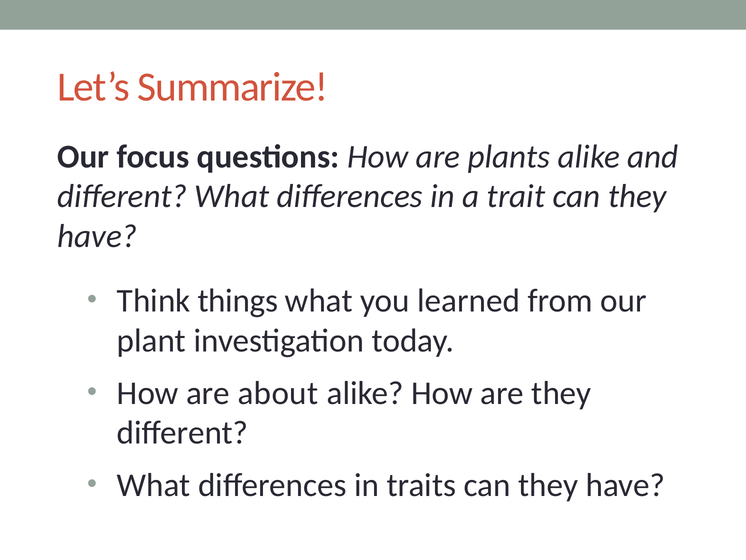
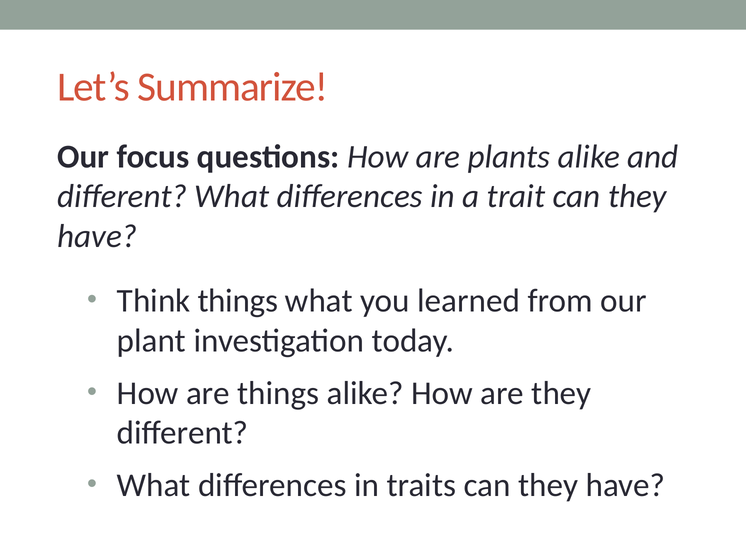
are about: about -> things
